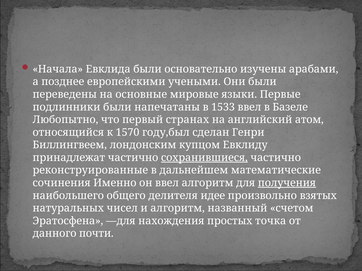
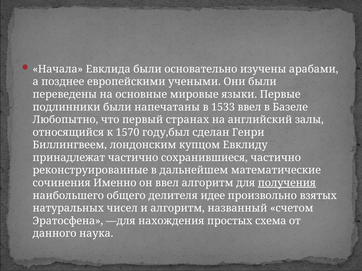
атом: атом -> залы
сохранившиеся underline: present -> none
точка: точка -> схема
почти: почти -> наука
